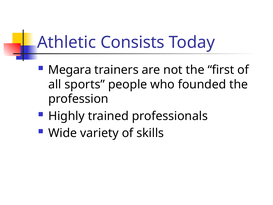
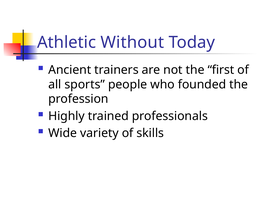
Consists: Consists -> Without
Megara: Megara -> Ancient
